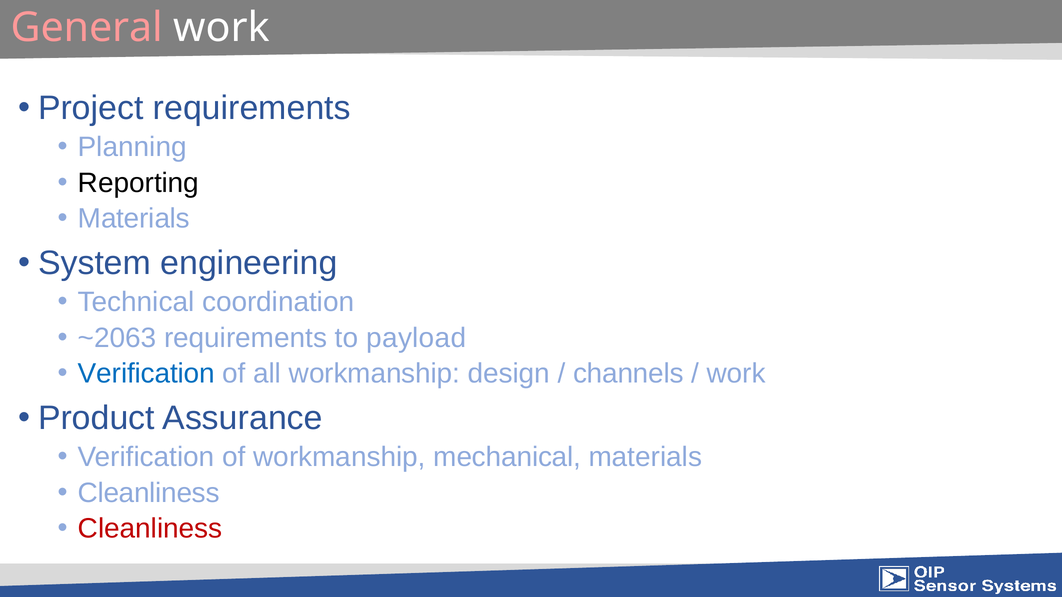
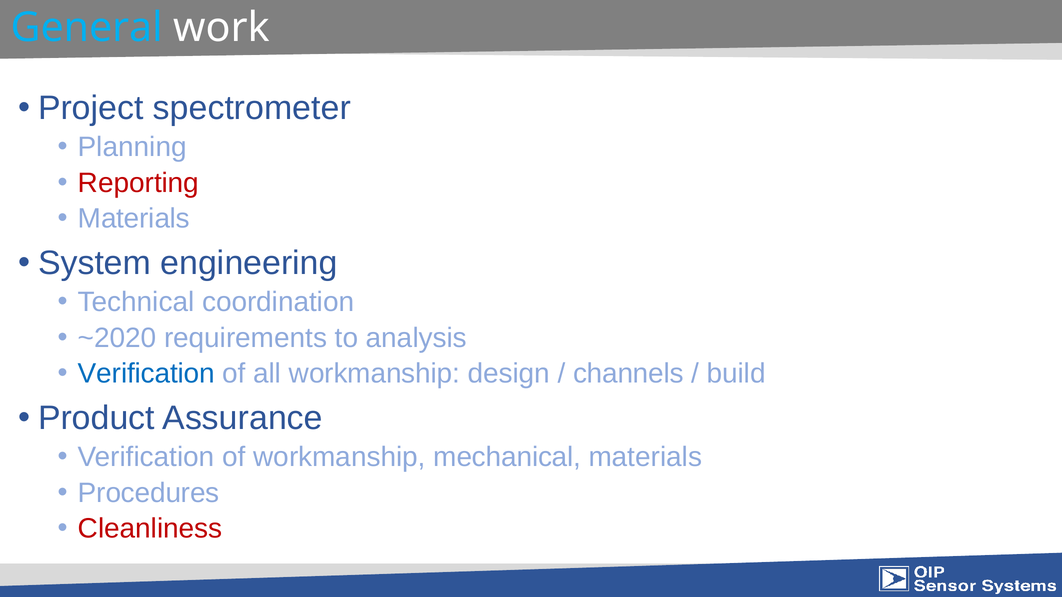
General colour: pink -> light blue
Project requirements: requirements -> spectrometer
Reporting colour: black -> red
~2063: ~2063 -> ~2020
payload: payload -> analysis
work at (736, 374): work -> build
Cleanliness at (149, 493): Cleanliness -> Procedures
